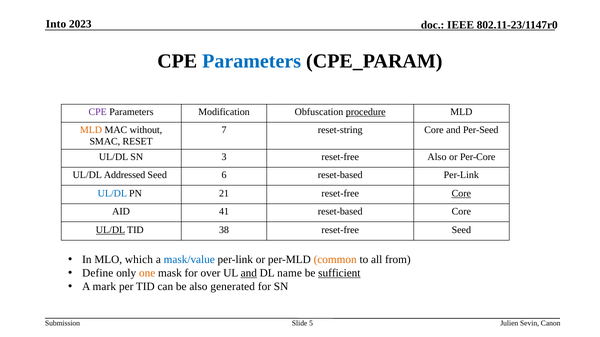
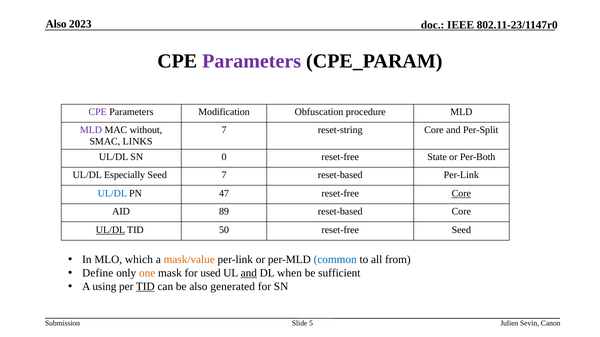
Into at (56, 24): Into -> Also
Parameters at (252, 61) colour: blue -> purple
procedure underline: present -> none
MLD at (91, 130) colour: orange -> purple
Per-Seed: Per-Seed -> Per-Split
RESET: RESET -> LINKS
3: 3 -> 0
reset-free Also: Also -> State
Per-Core: Per-Core -> Per-Both
Addressed: Addressed -> Especially
Seed 6: 6 -> 7
21: 21 -> 47
41: 41 -> 89
38: 38 -> 50
mask/value colour: blue -> orange
common colour: orange -> blue
over: over -> used
name: name -> when
sufficient underline: present -> none
mark: mark -> using
TID at (145, 287) underline: none -> present
